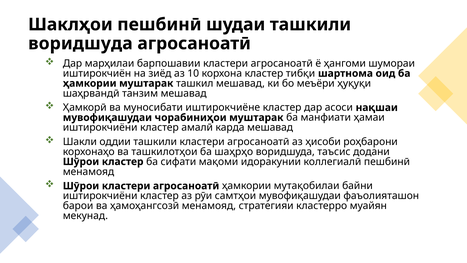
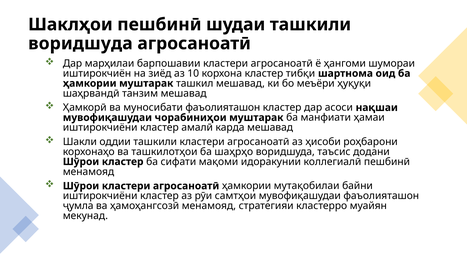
муносибати иштирокчиёне: иштирокчиёне -> фаъолияташон
барои: барои -> ҷумла
